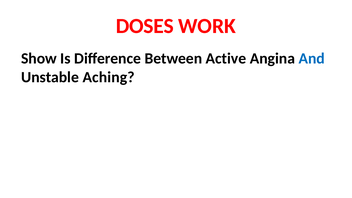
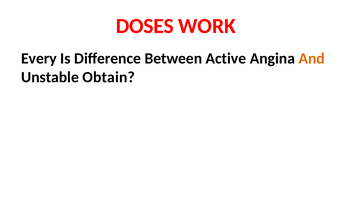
Show: Show -> Every
And colour: blue -> orange
Aching: Aching -> Obtain
